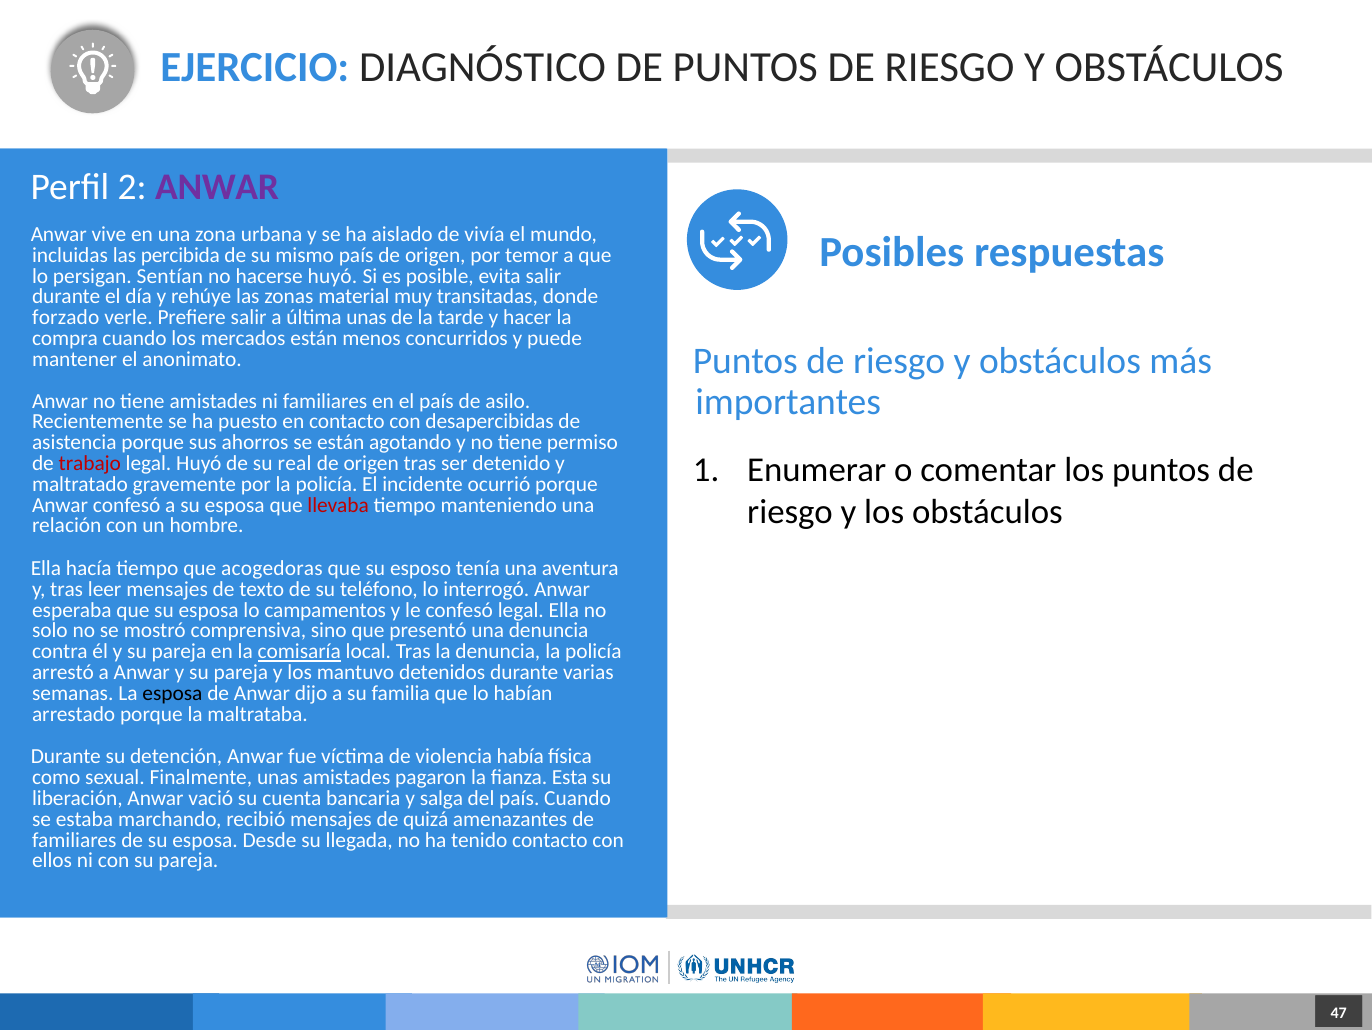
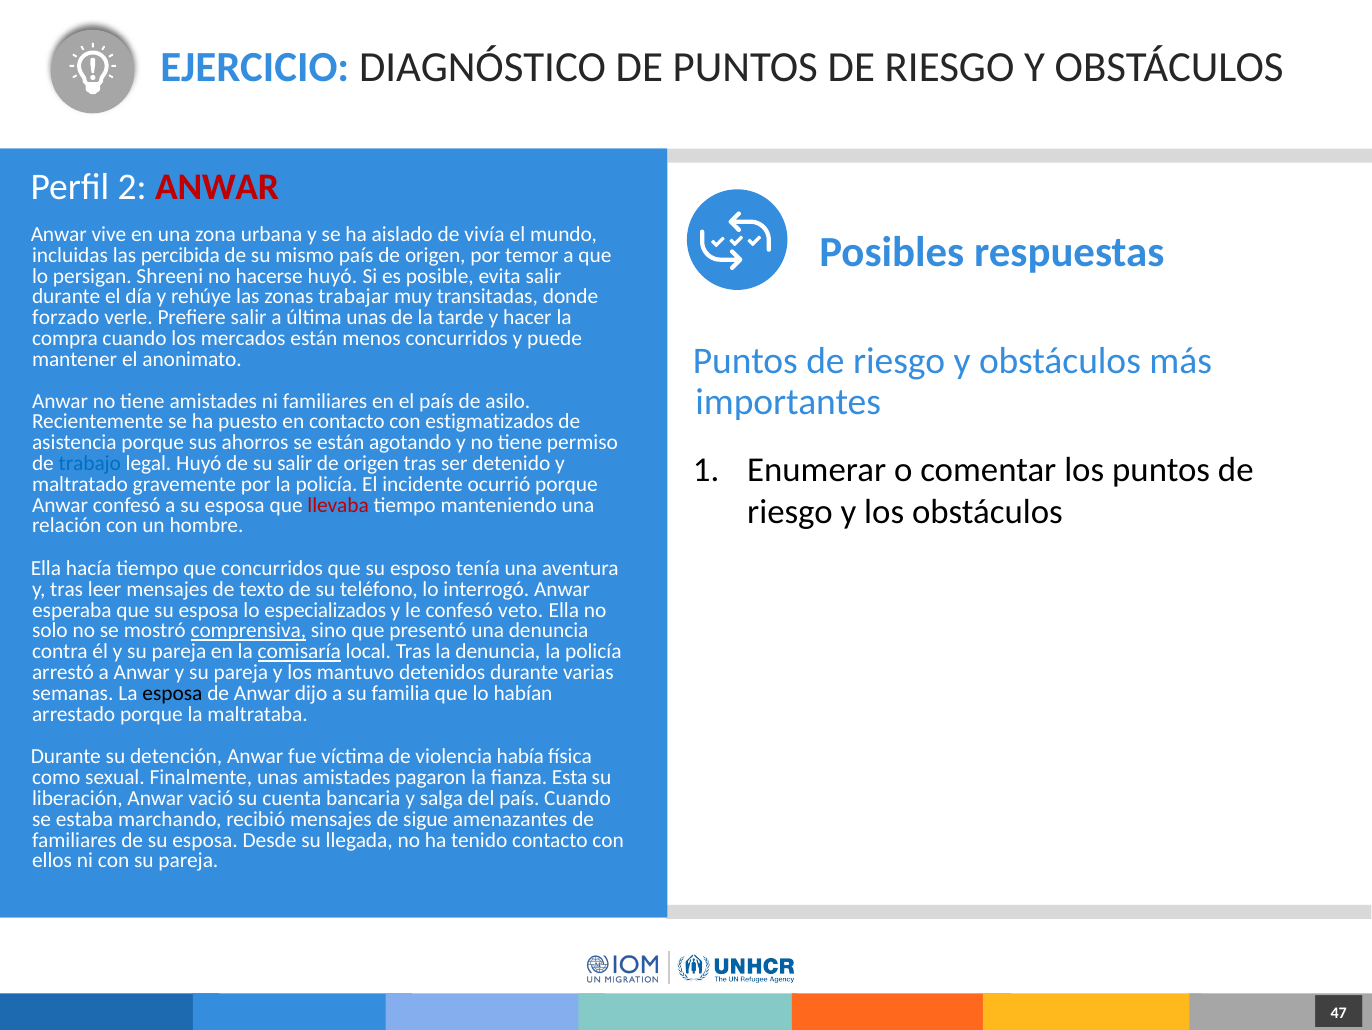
ANWAR at (217, 187) colour: purple -> red
Sentían: Sentían -> Shreeni
material: material -> trabajar
desapercibidas: desapercibidas -> estigmatizados
trabajo colour: red -> blue
su real: real -> salir
que acogedoras: acogedoras -> concurridos
campamentos: campamentos -> especializados
confesó legal: legal -> veto
comprensiva underline: none -> present
quizá: quizá -> sigue
